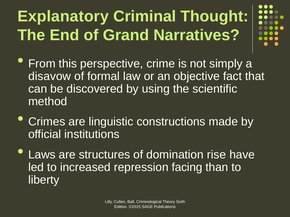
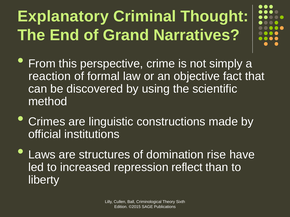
disavow: disavow -> reaction
facing: facing -> reflect
